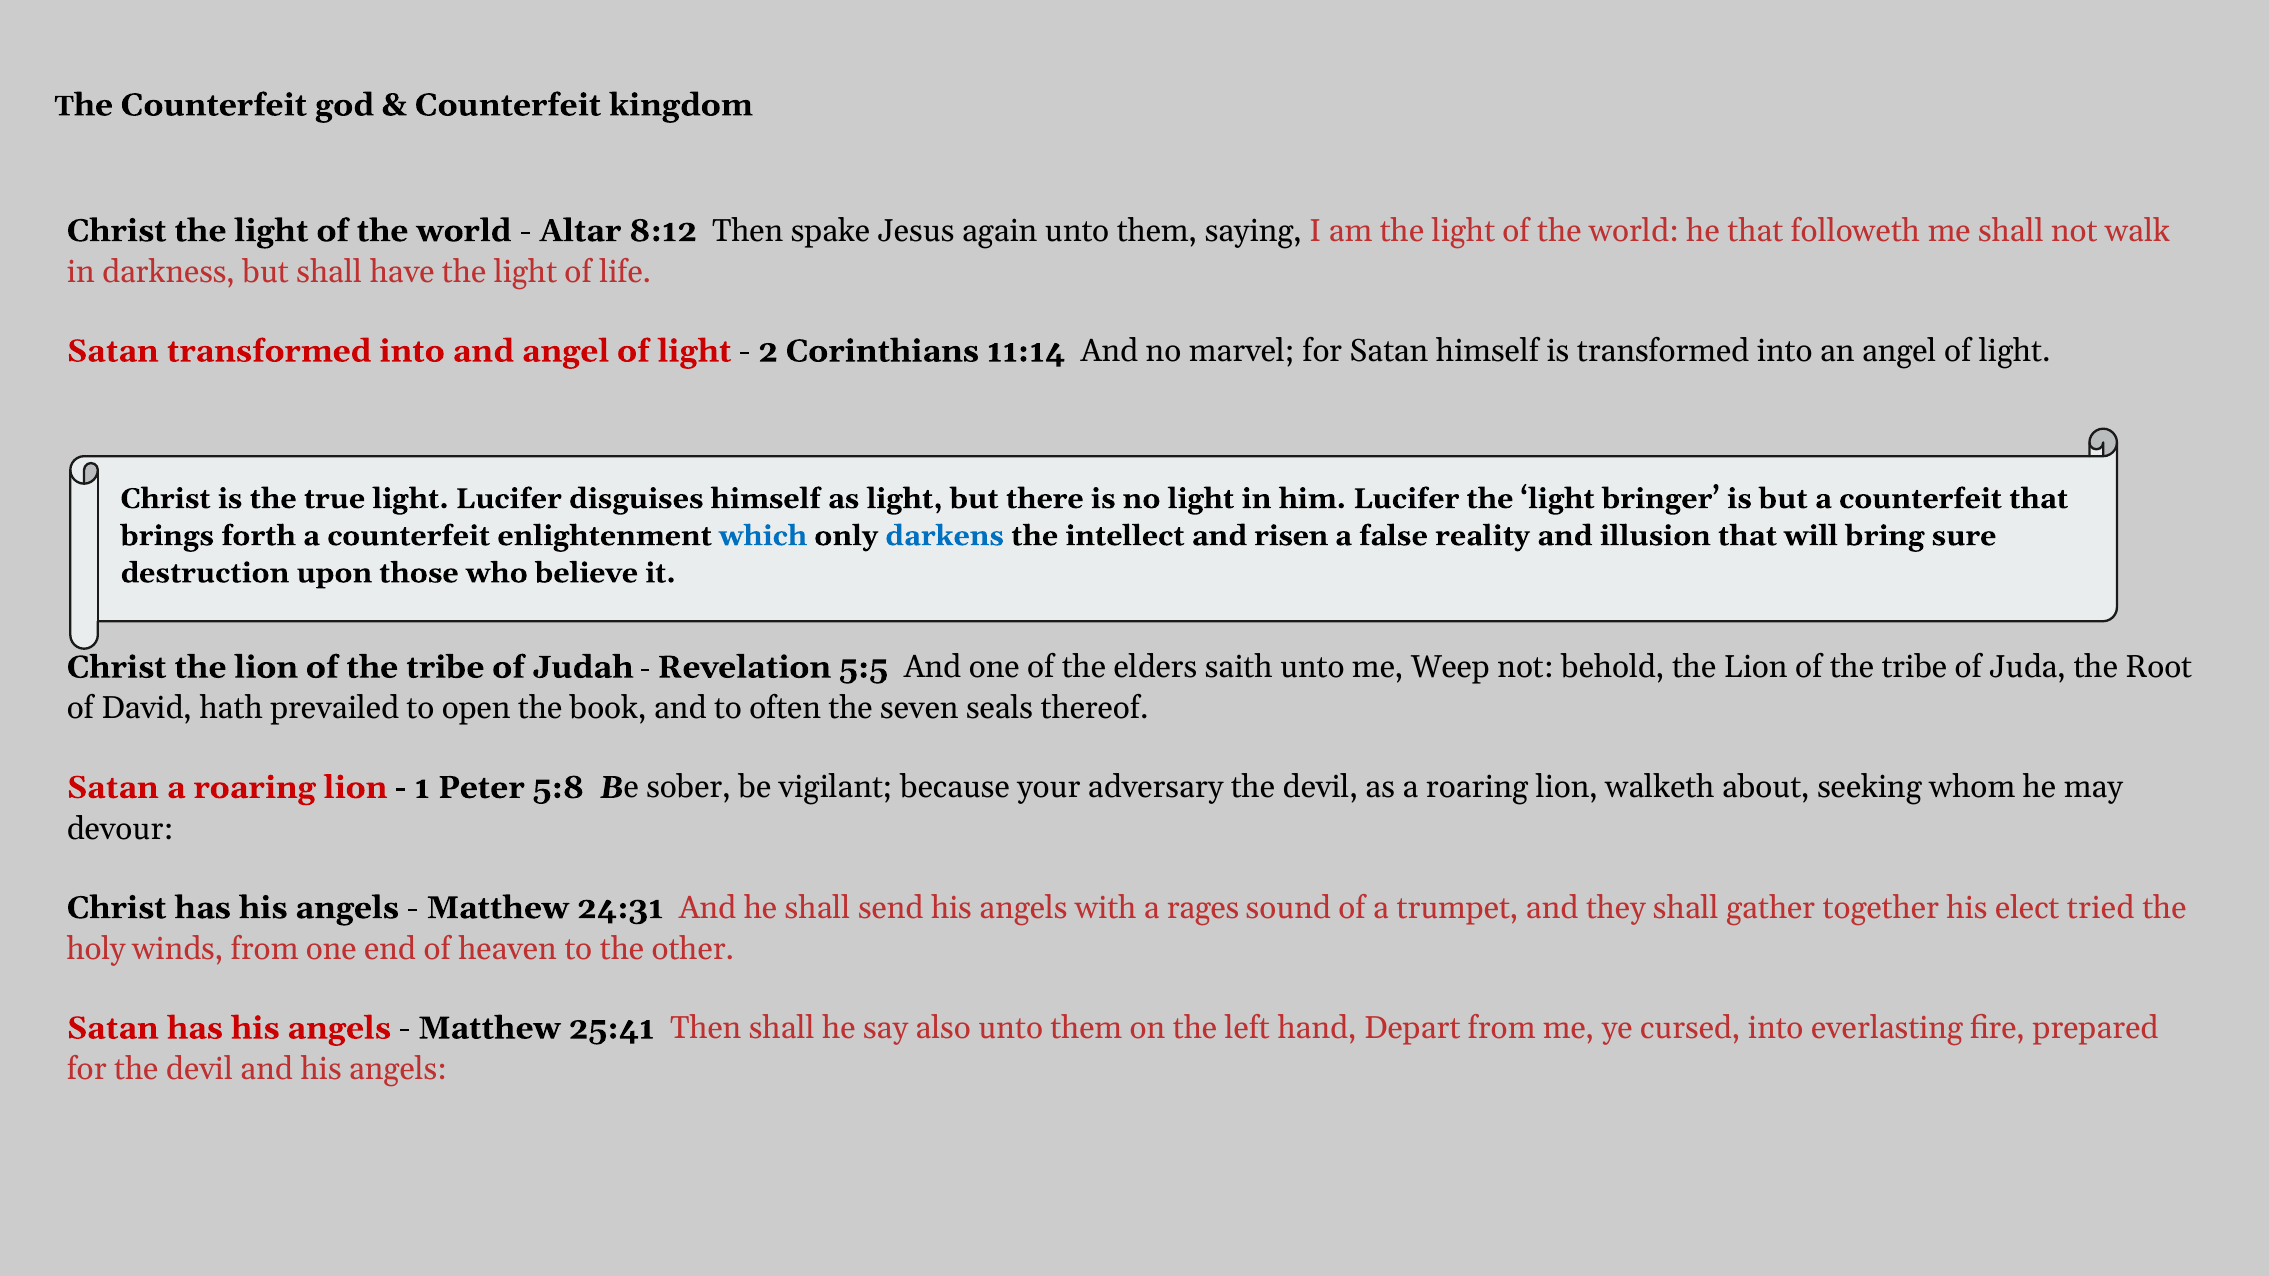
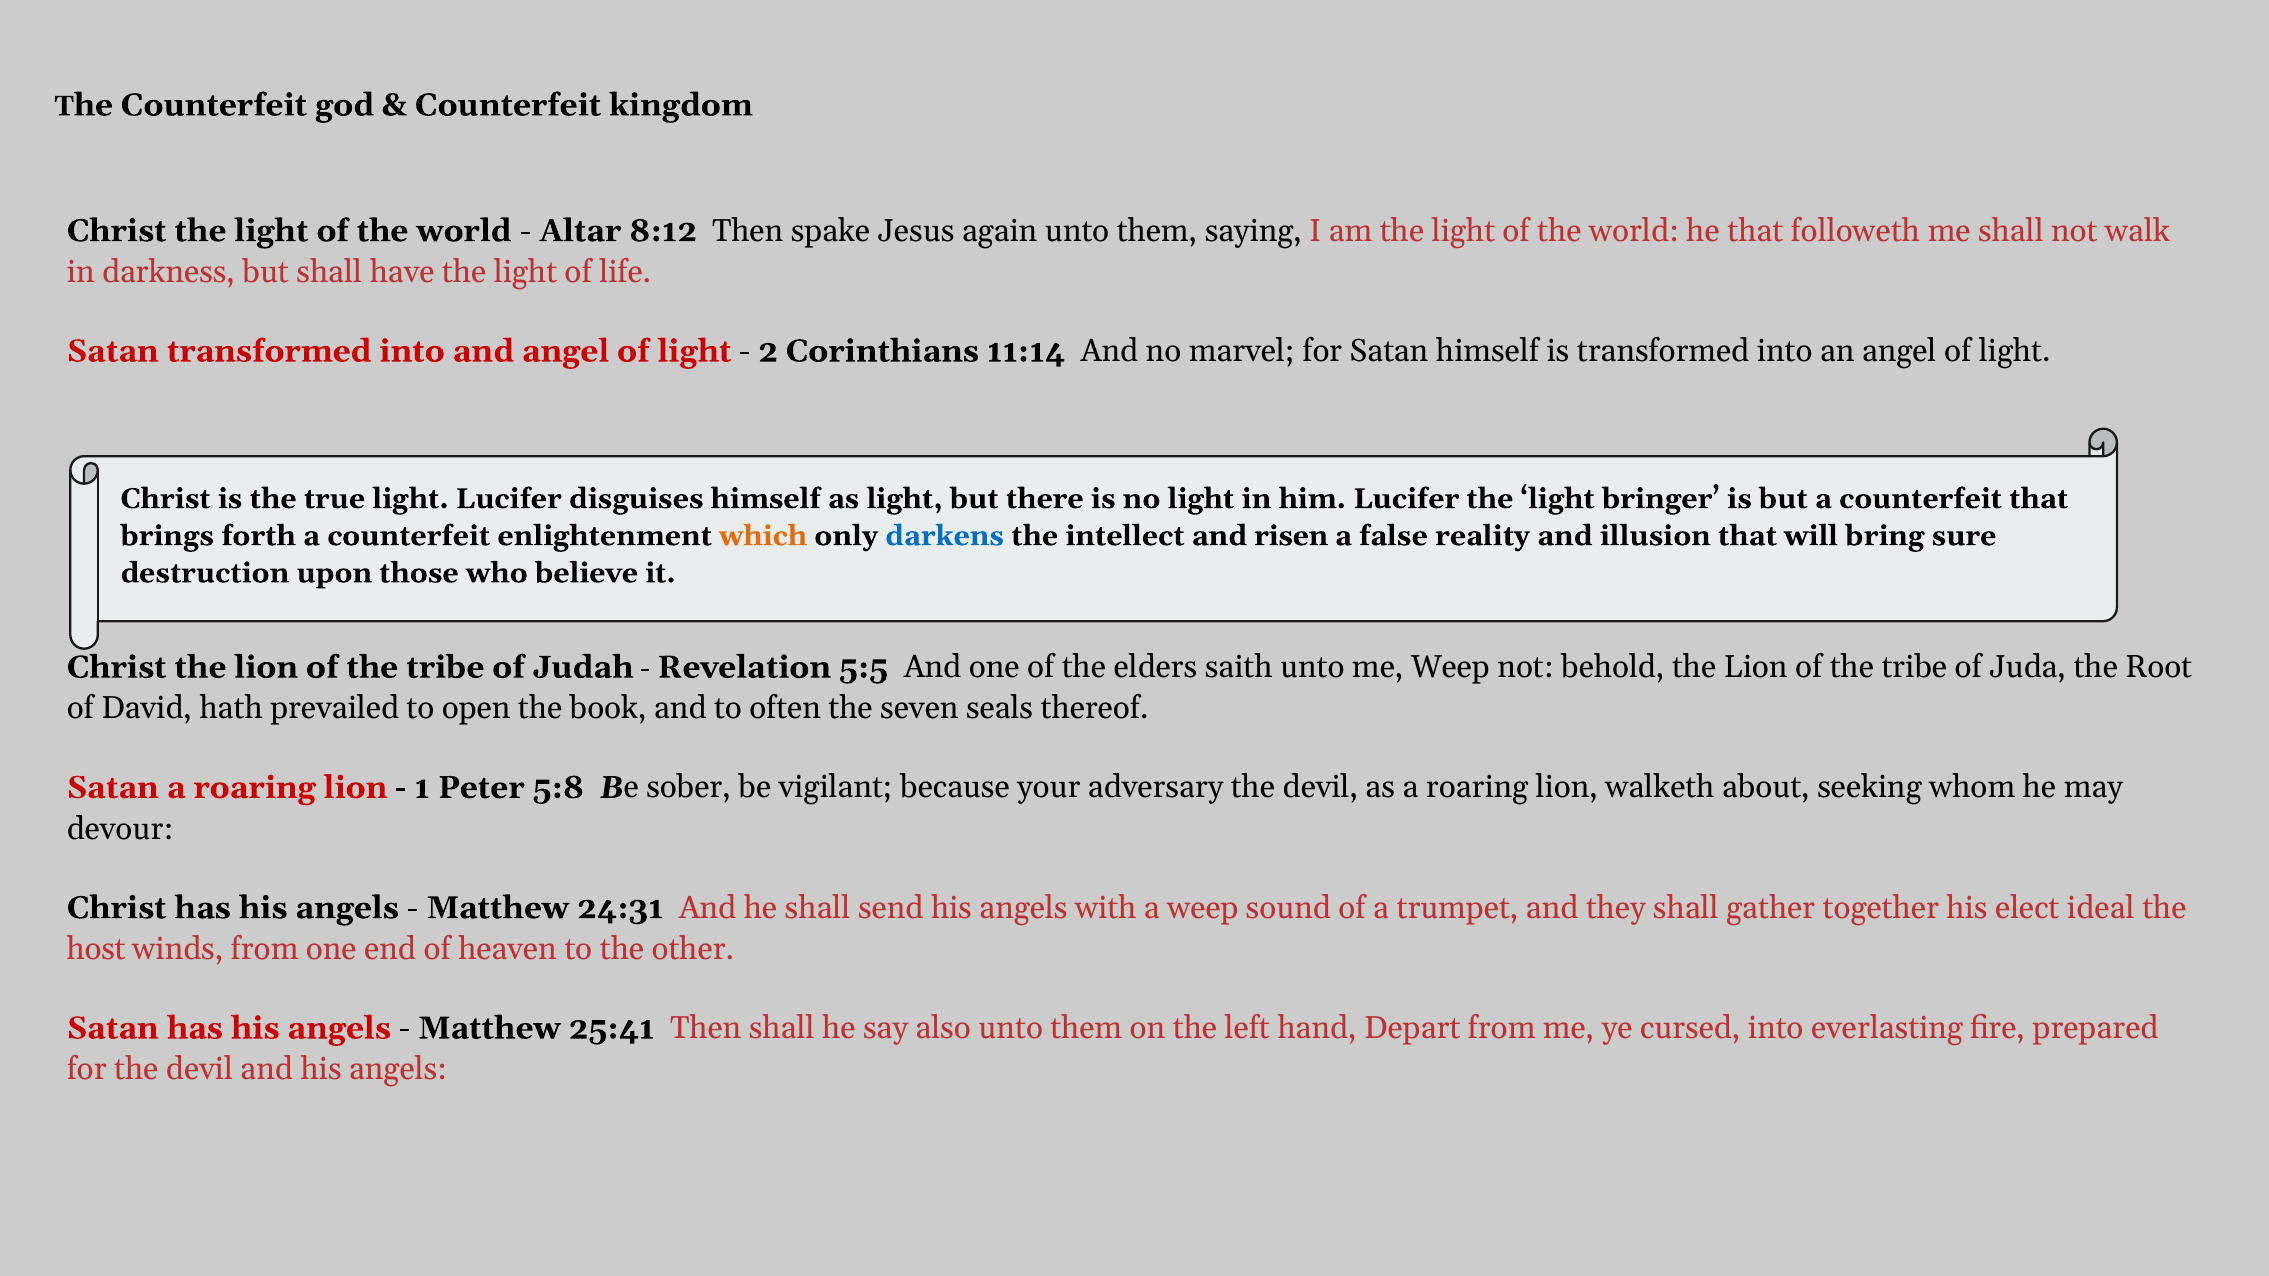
which colour: blue -> orange
a rages: rages -> weep
tried: tried -> ideal
holy: holy -> host
